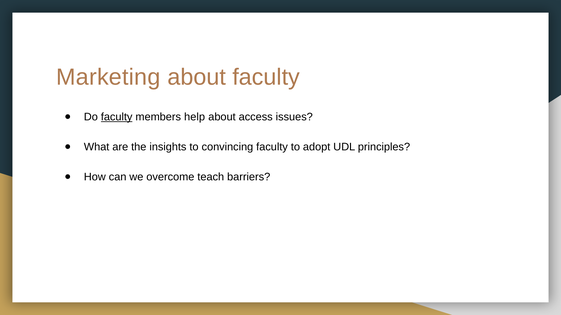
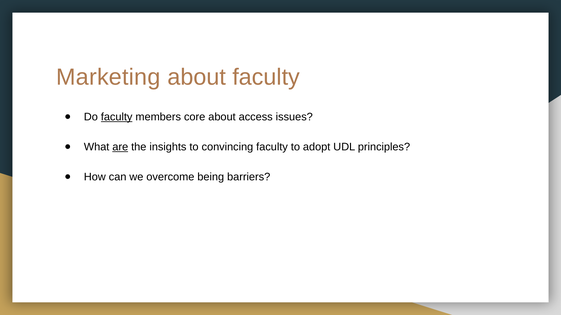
help: help -> core
are underline: none -> present
teach: teach -> being
